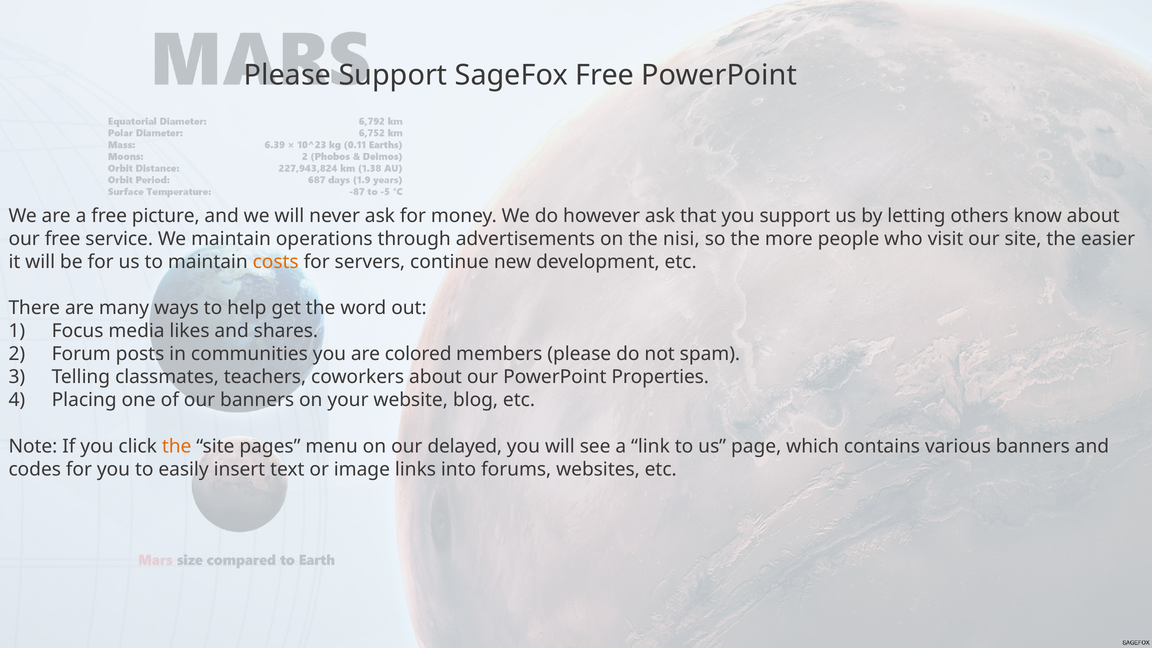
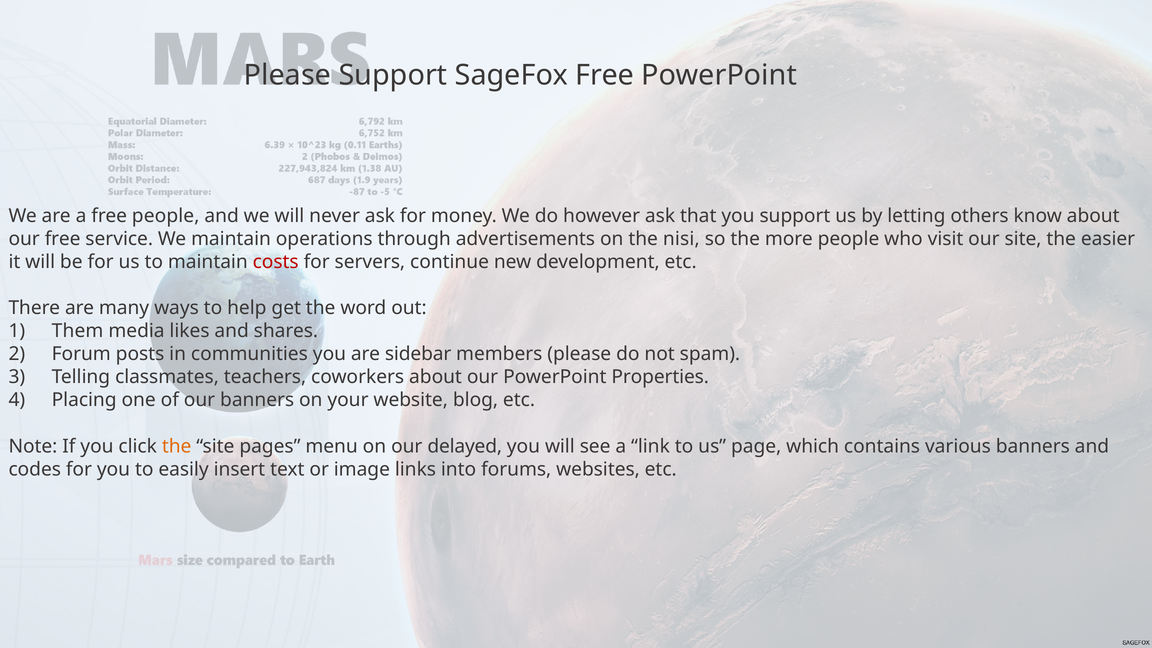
free picture: picture -> people
costs colour: orange -> red
Focus: Focus -> Them
colored: colored -> sidebar
